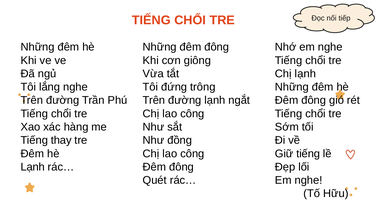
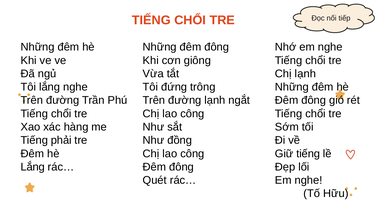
thay: thay -> phải
Lạnh at (33, 167): Lạnh -> Lắng
